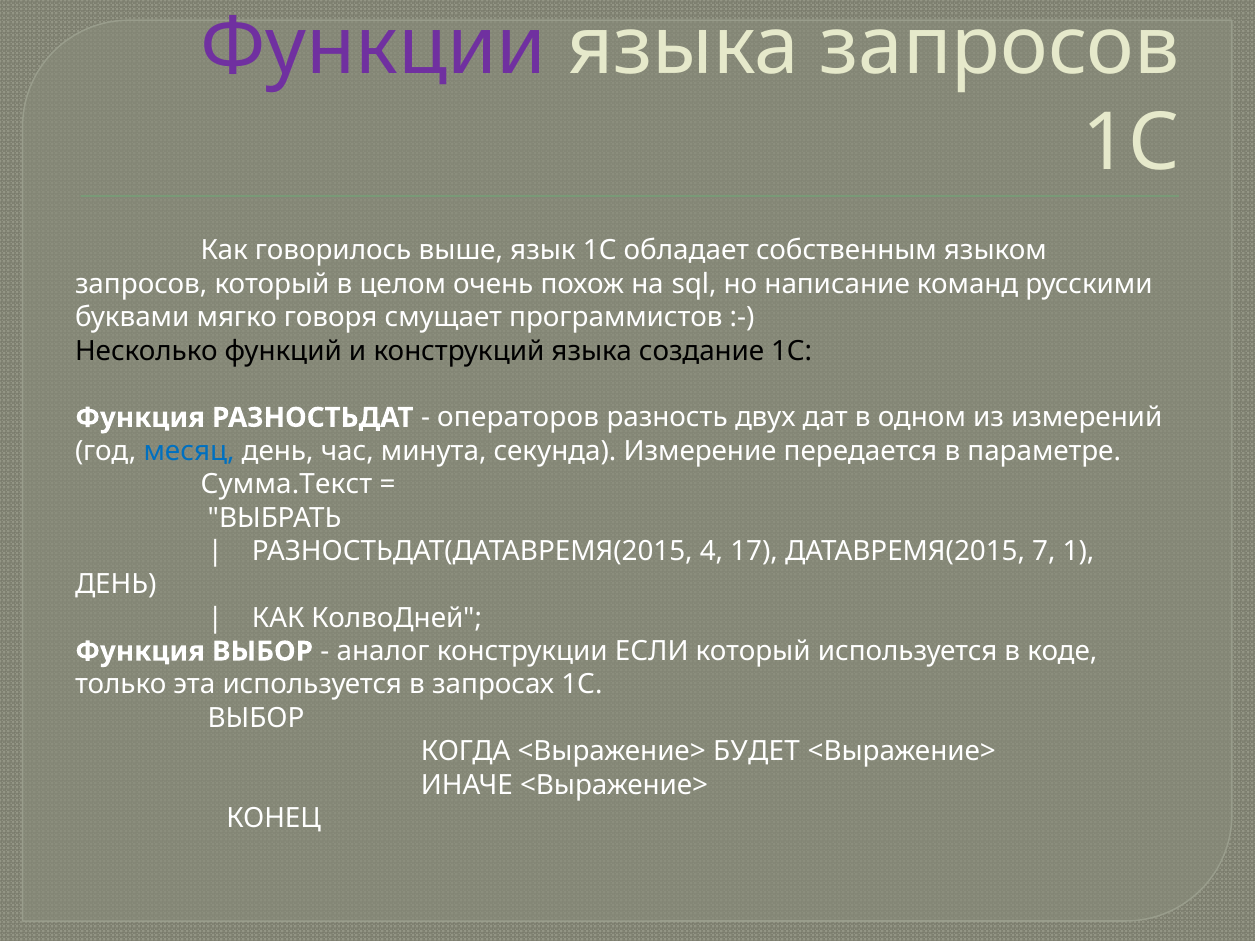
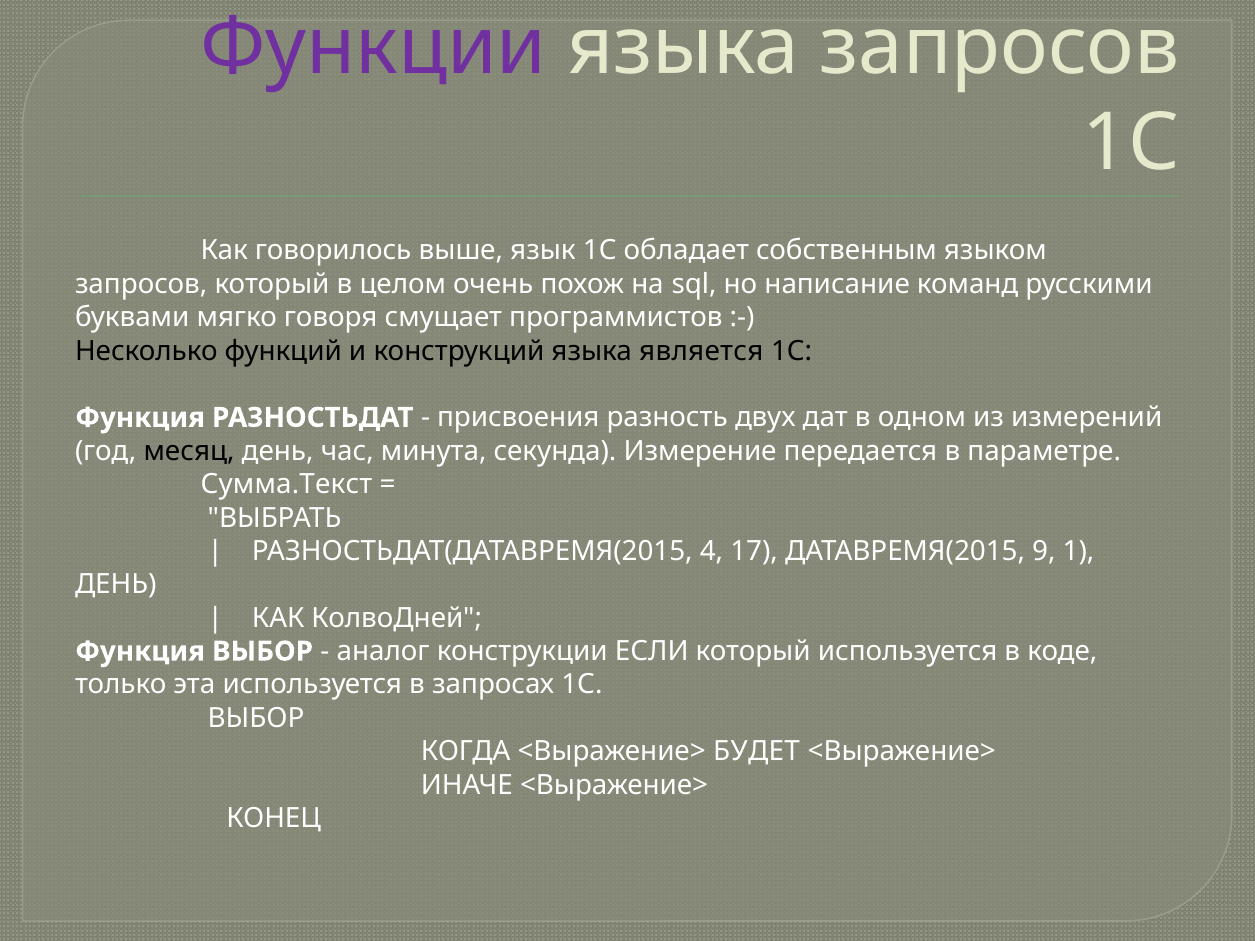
создание: создание -> является
операторов: операторов -> присвоения
месяц colour: blue -> black
7: 7 -> 9
